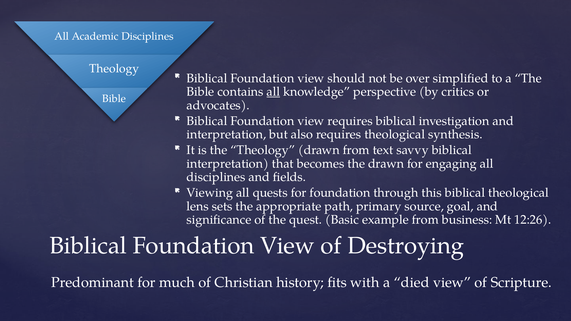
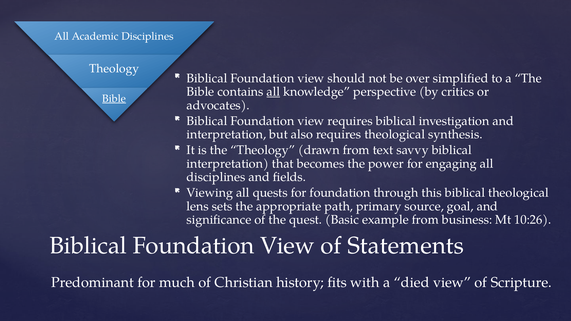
Bible at (114, 99) underline: none -> present
the drawn: drawn -> power
12:26: 12:26 -> 10:26
Destroying: Destroying -> Statements
